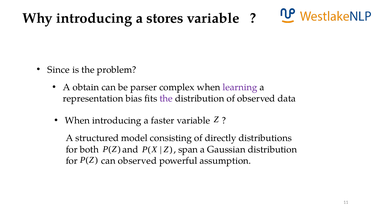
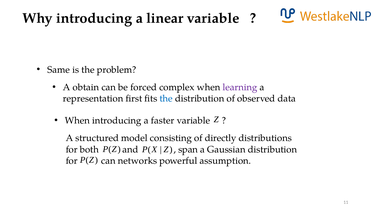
stores: stores -> linear
Since: Since -> Same
parser: parser -> forced
bias: bias -> first
the at (166, 99) colour: purple -> blue
can observed: observed -> networks
